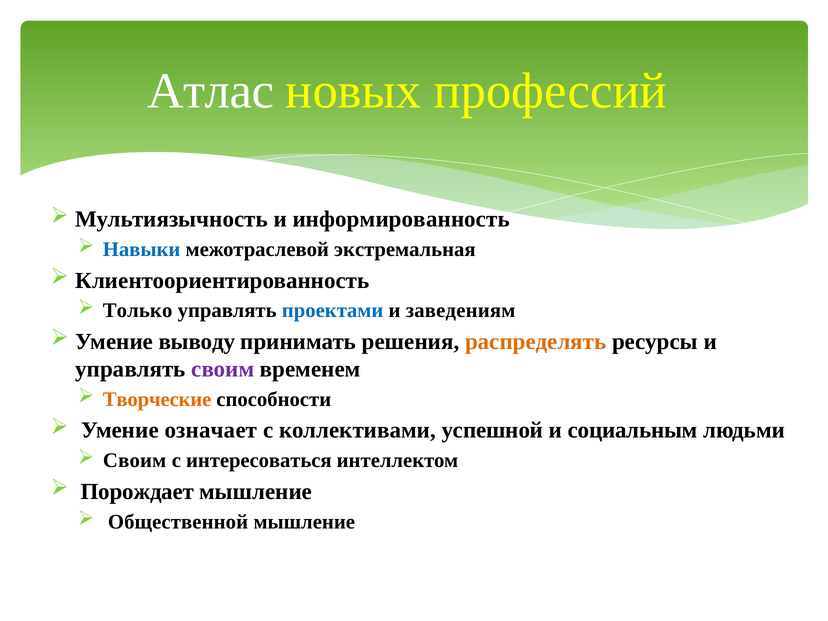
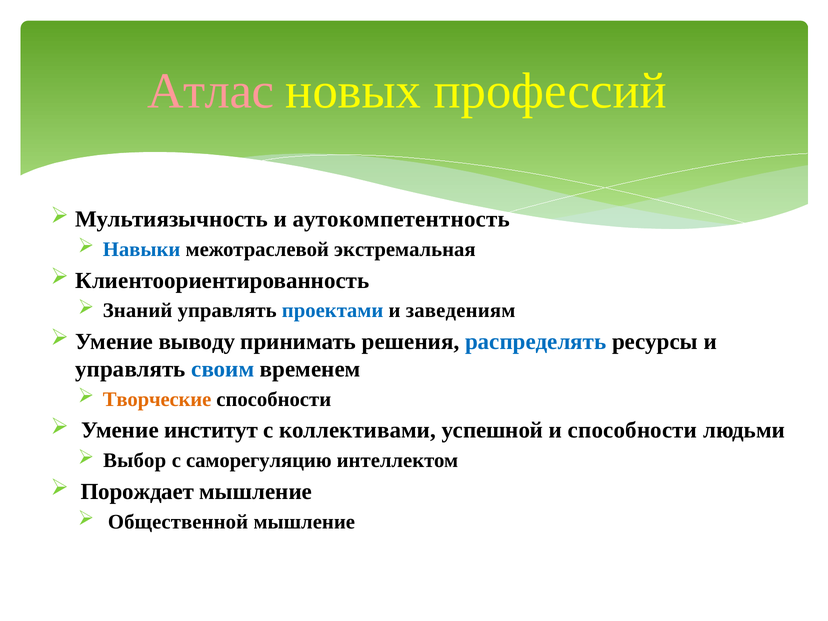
Атлас colour: white -> pink
информированность: информированность -> аутокомпетентность
Только: Только -> Знаний
распределять colour: orange -> blue
своим at (223, 369) colour: purple -> blue
означает: означает -> институт
и социальным: социальным -> способности
Своим at (135, 461): Своим -> Выбор
интересоваться: интересоваться -> саморегуляцию
